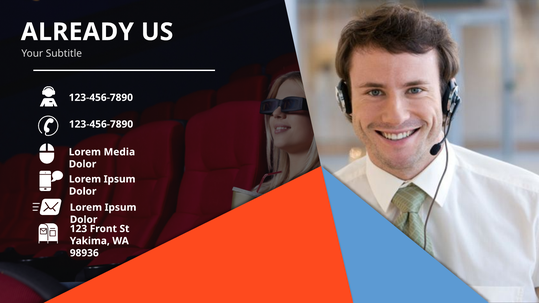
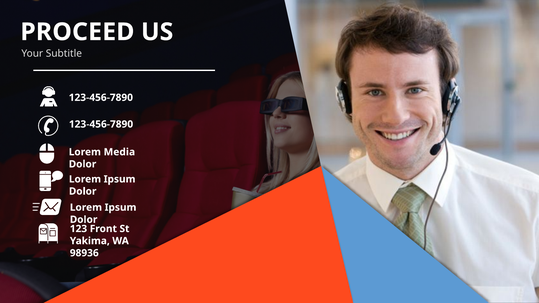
ALREADY: ALREADY -> PROCEED
